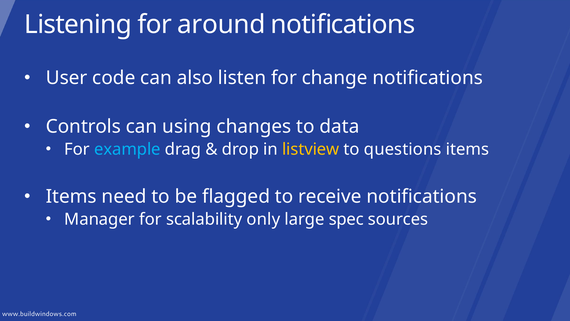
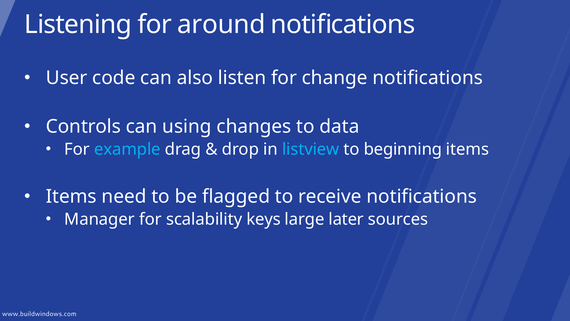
listview colour: yellow -> light blue
questions: questions -> beginning
only: only -> keys
spec: spec -> later
